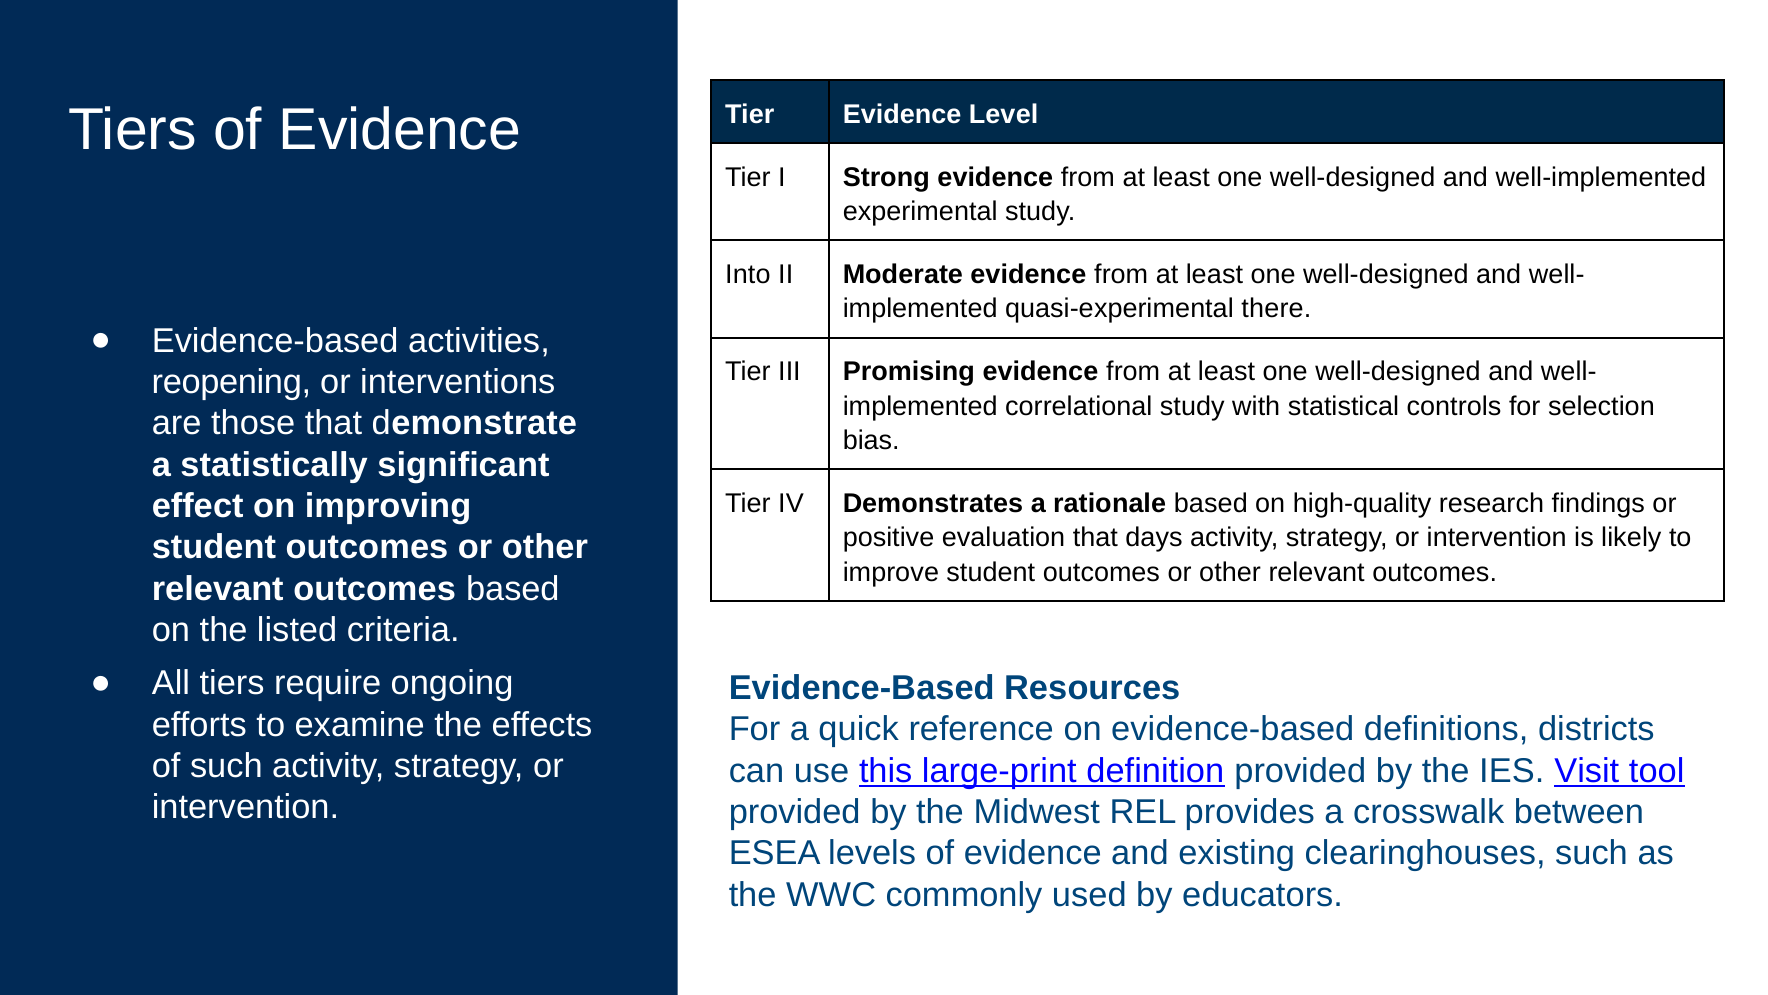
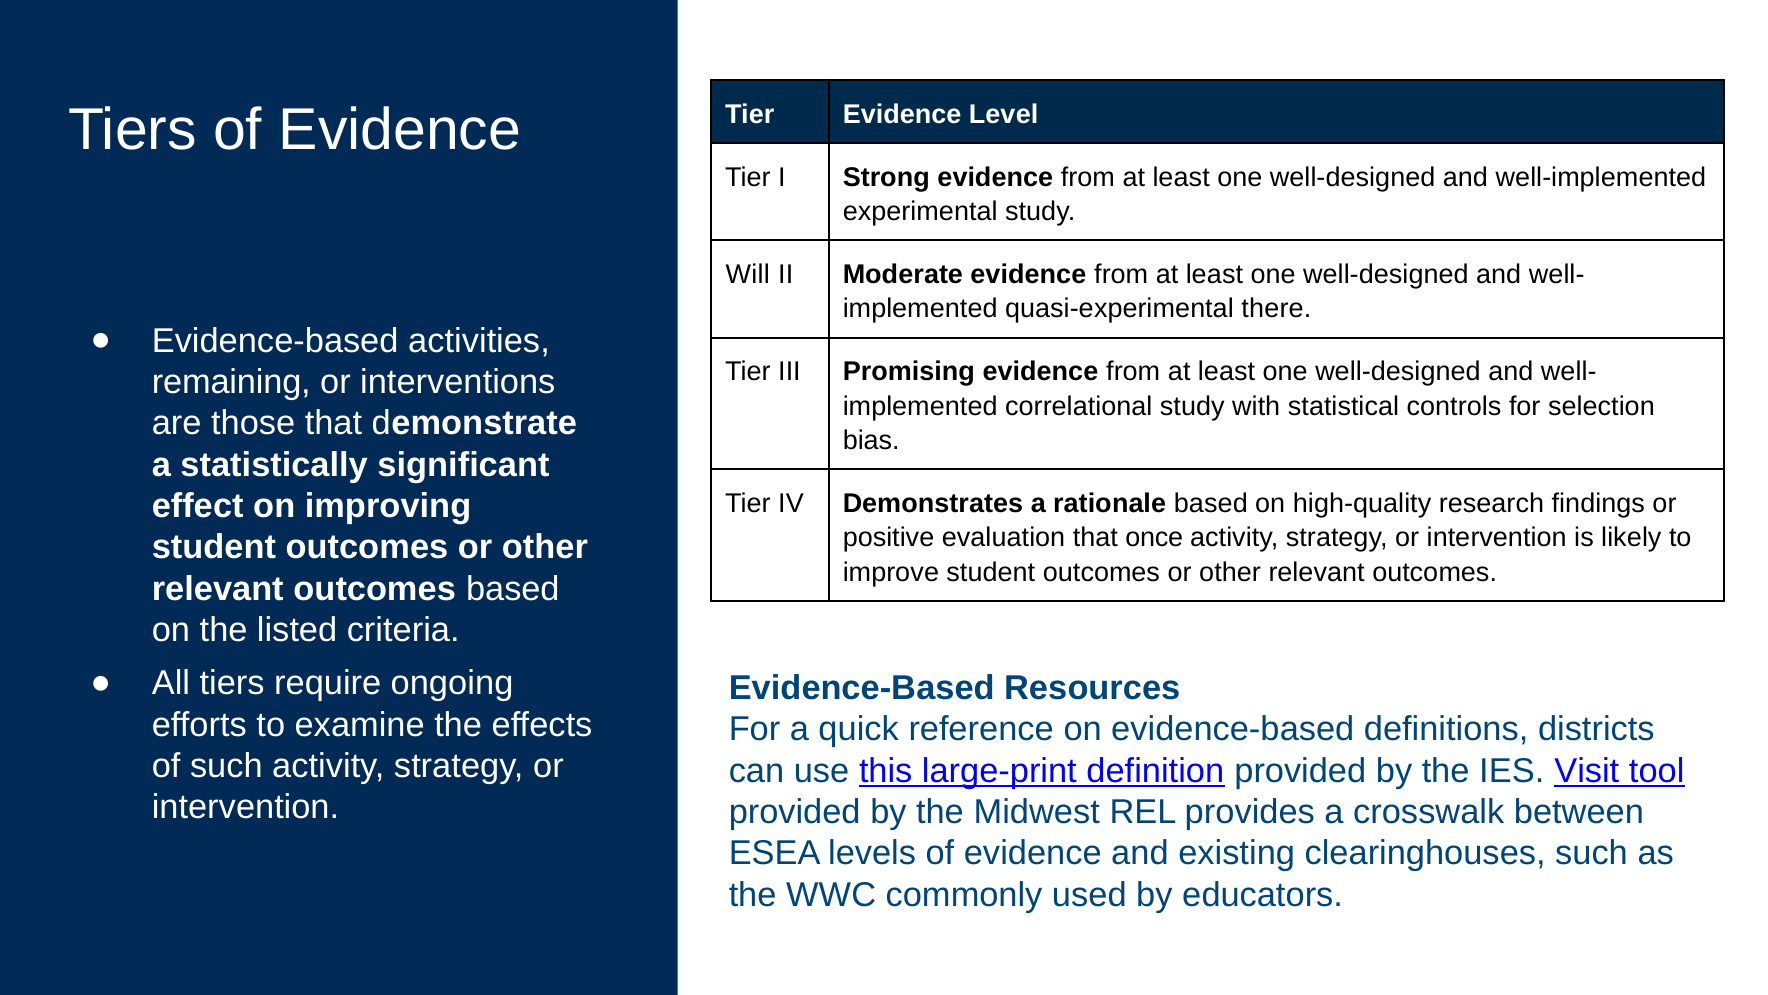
Into: Into -> Will
reopening: reopening -> remaining
days: days -> once
